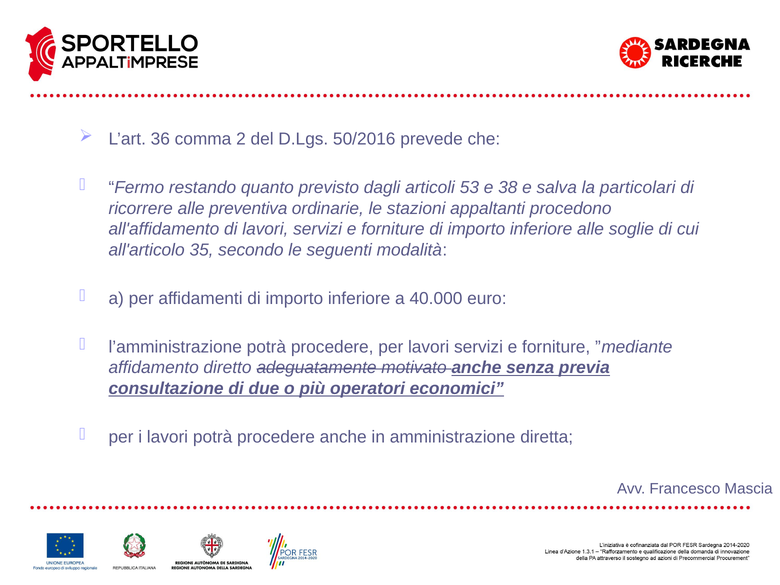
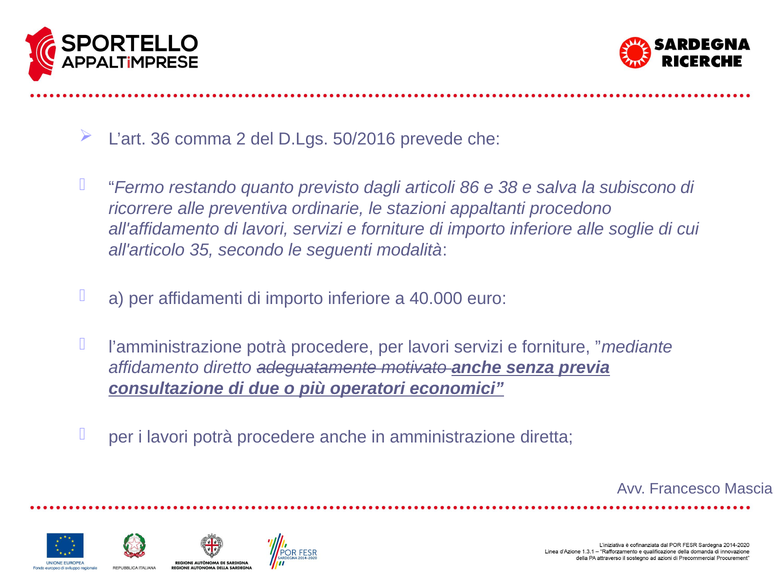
53: 53 -> 86
particolari: particolari -> subiscono
